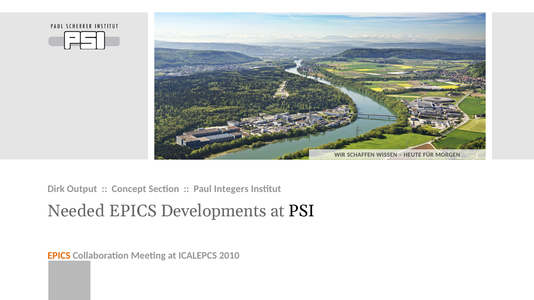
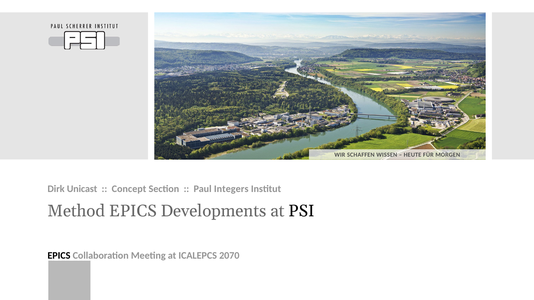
Output: Output -> Unicast
Needed: Needed -> Method
EPICS at (59, 256) colour: orange -> black
2010: 2010 -> 2070
